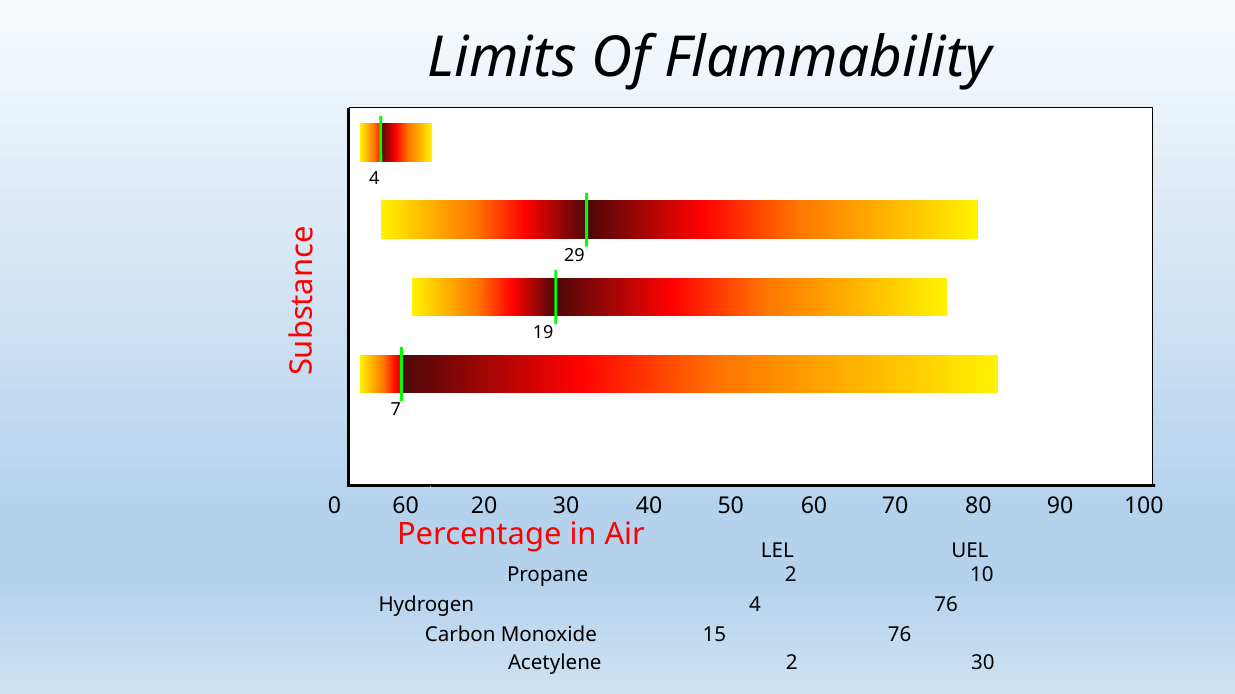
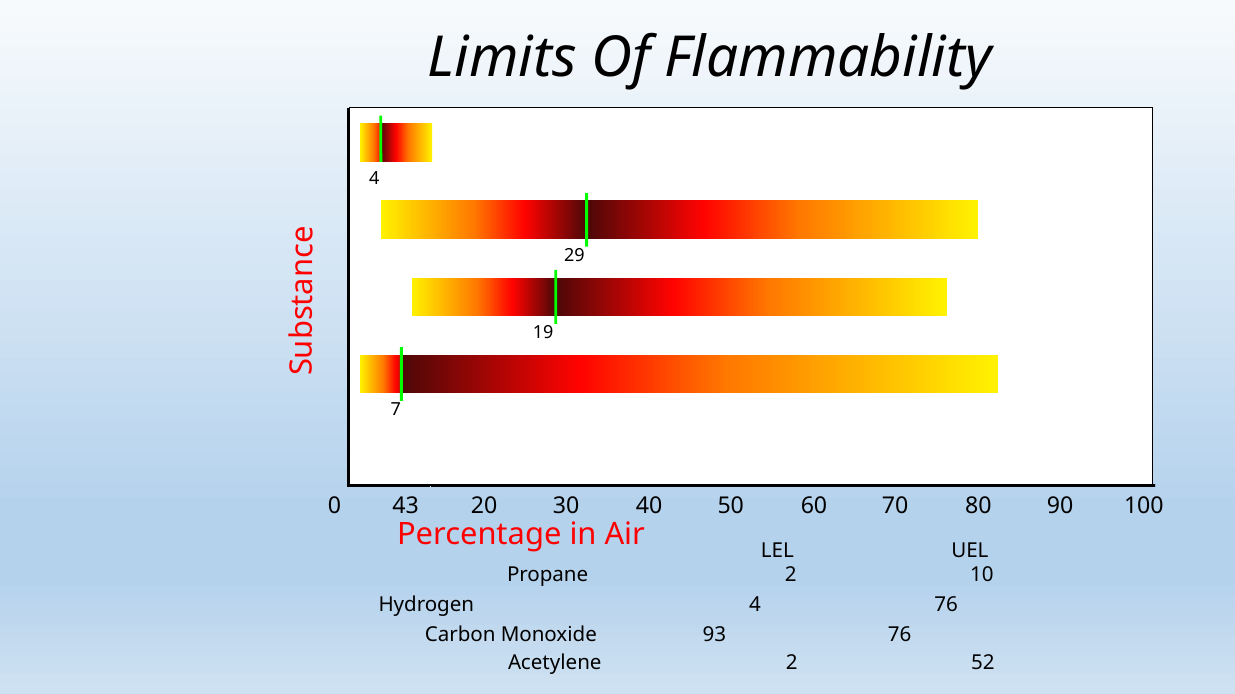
0 60: 60 -> 43
15: 15 -> 93
2 30: 30 -> 52
